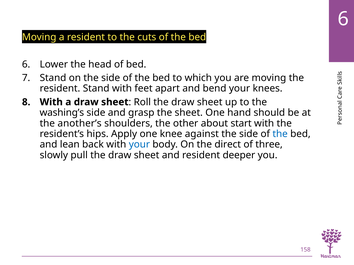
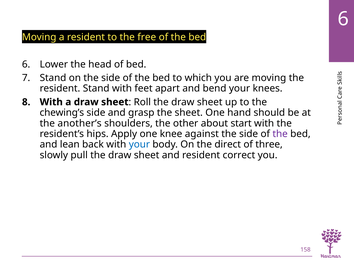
cuts: cuts -> free
washing’s: washing’s -> chewing’s
the at (280, 134) colour: blue -> purple
deeper: deeper -> correct
